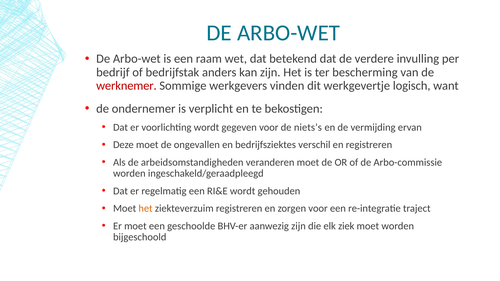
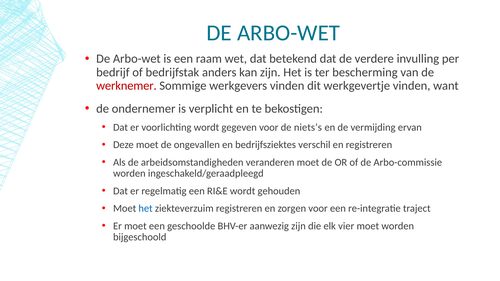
werkgevertje logisch: logisch -> vinden
het at (146, 209) colour: orange -> blue
ziek: ziek -> vier
